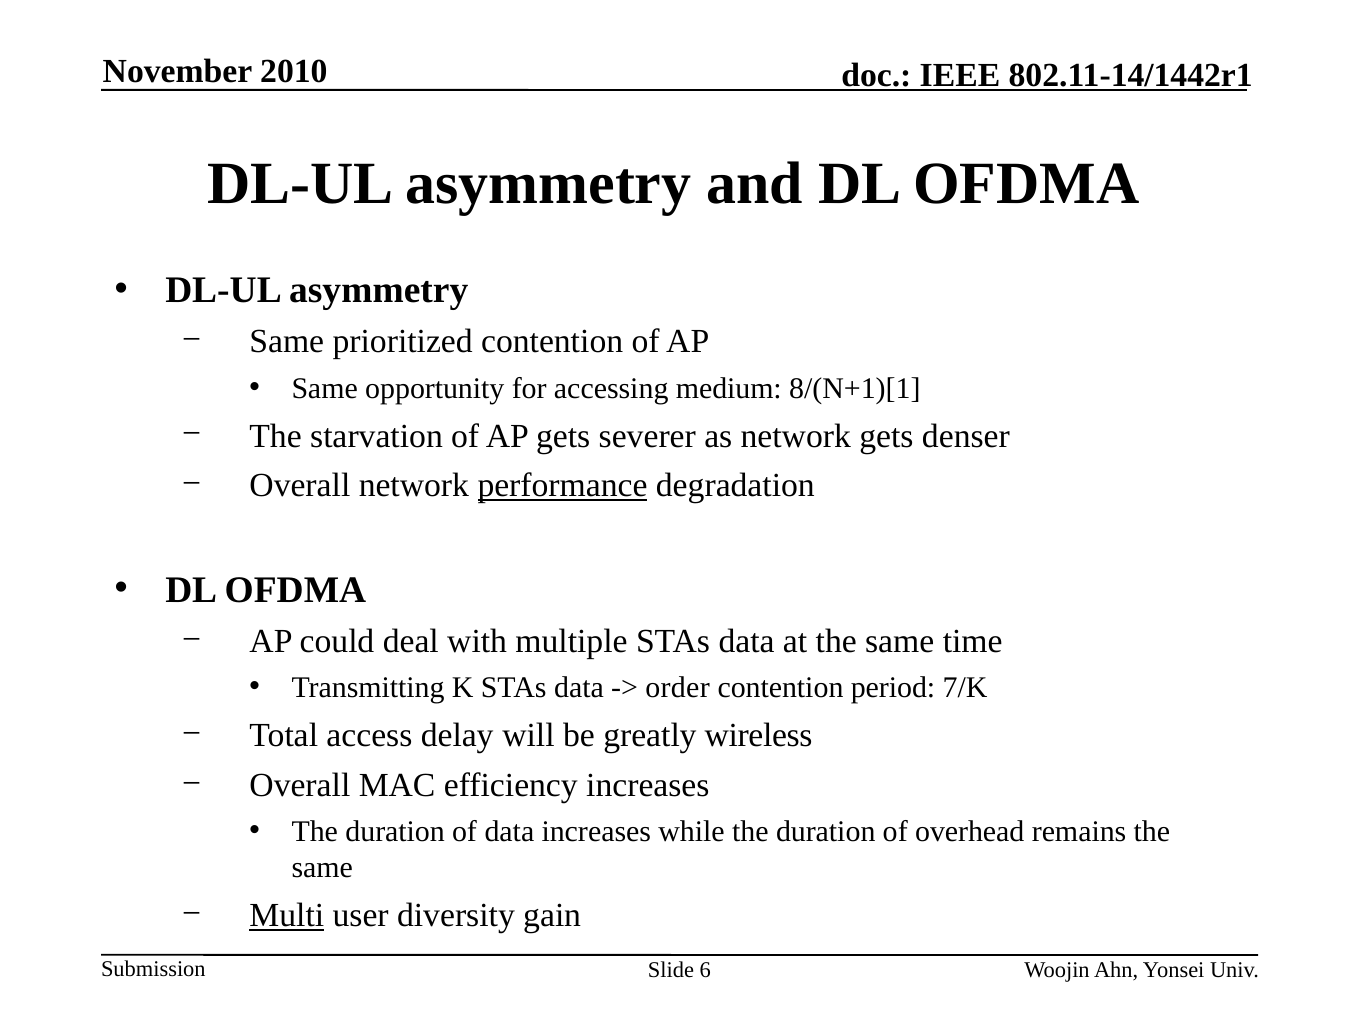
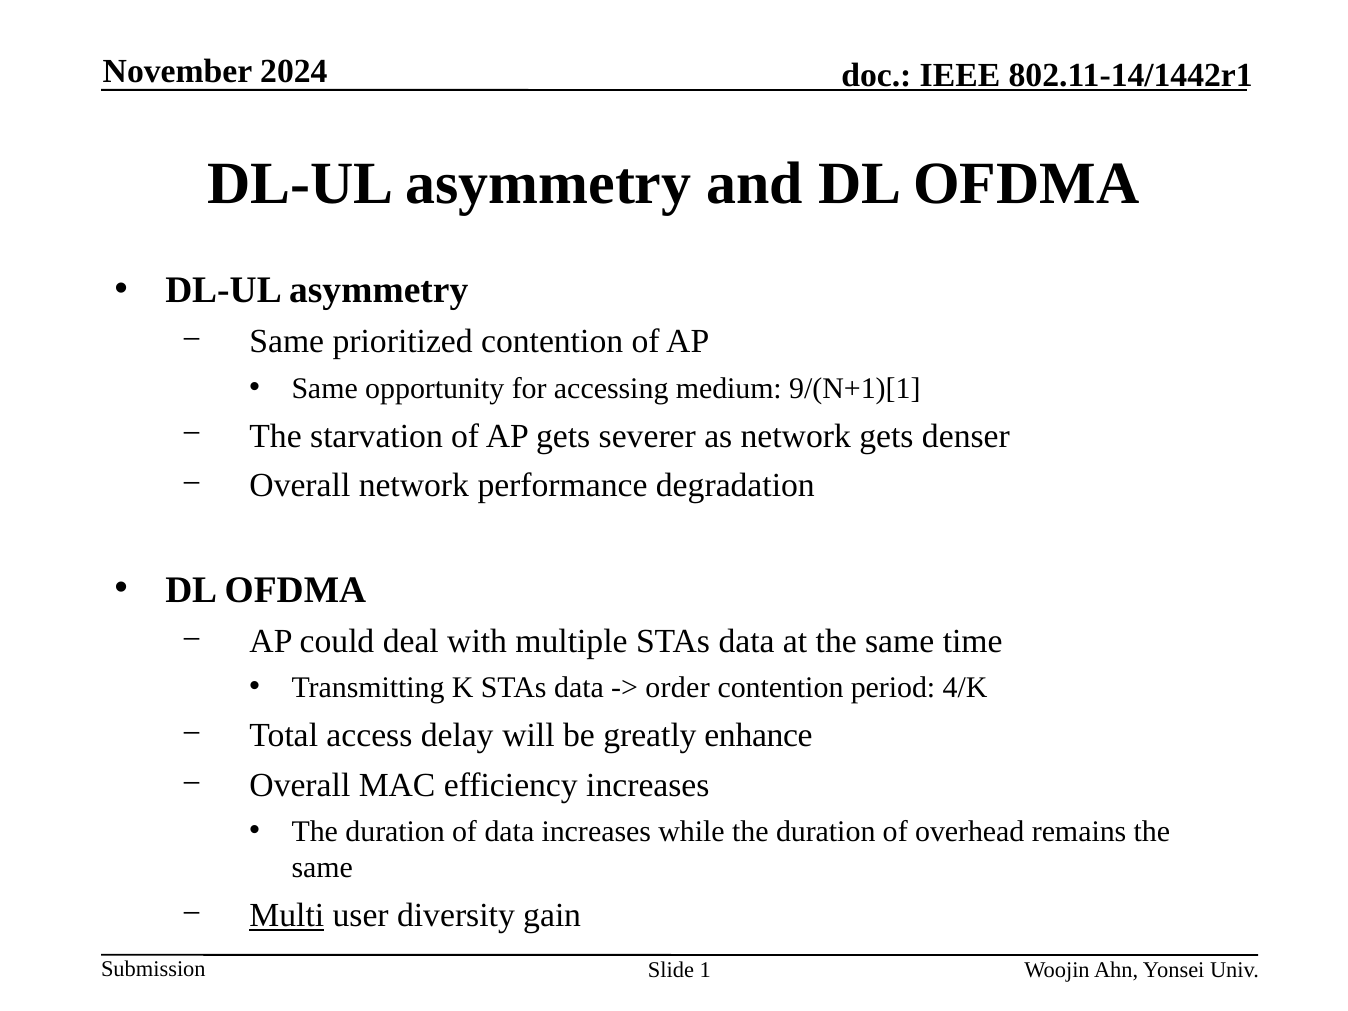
2010: 2010 -> 2024
8/(N+1)[1: 8/(N+1)[1 -> 9/(N+1)[1
performance underline: present -> none
7/K: 7/K -> 4/K
wireless: wireless -> enhance
6: 6 -> 1
